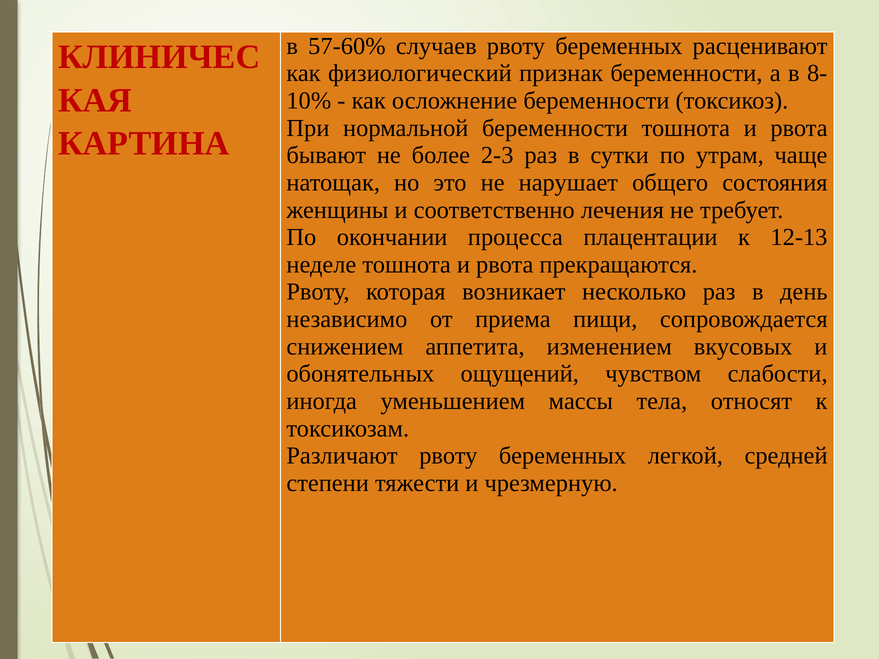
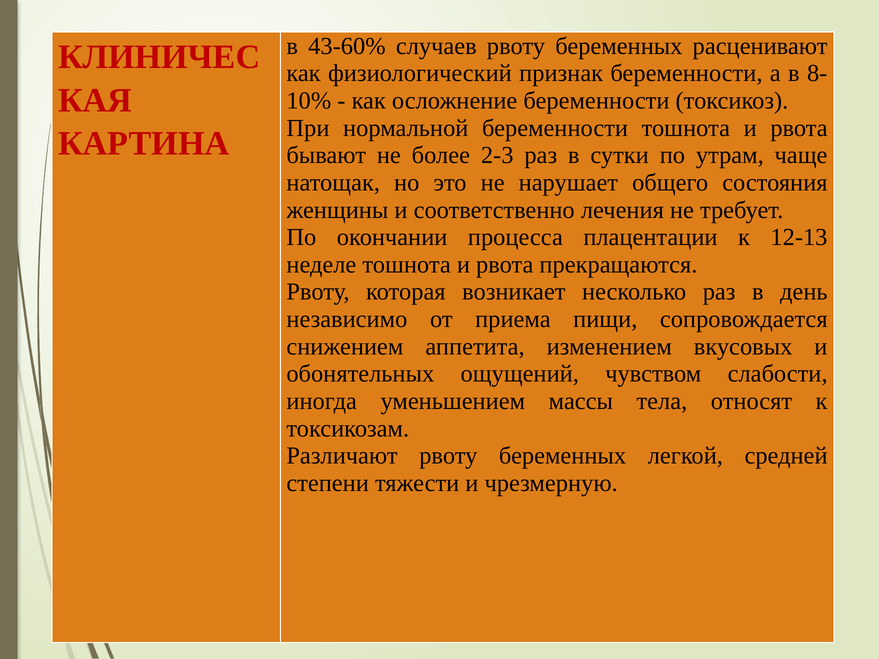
57-60%: 57-60% -> 43-60%
